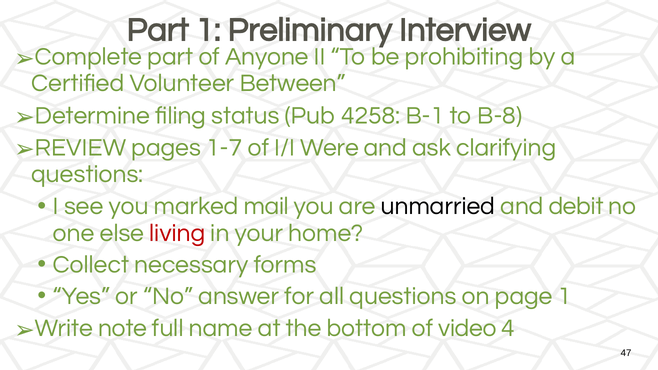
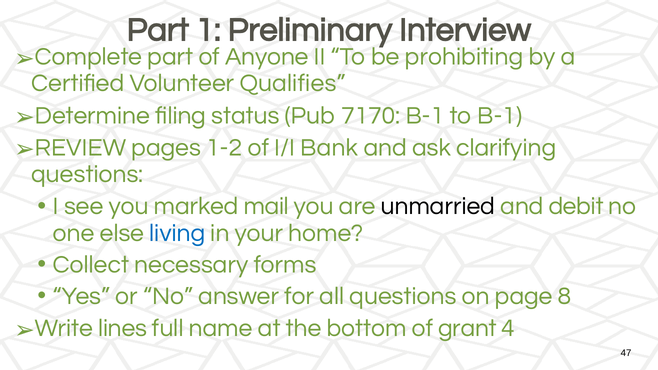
Between: Between -> Qualifies
4258: 4258 -> 7170
to B-8: B-8 -> B-1
1-7: 1-7 -> 1-2
Were: Were -> Bank
living colour: red -> blue
page 1: 1 -> 8
note: note -> lines
video: video -> grant
